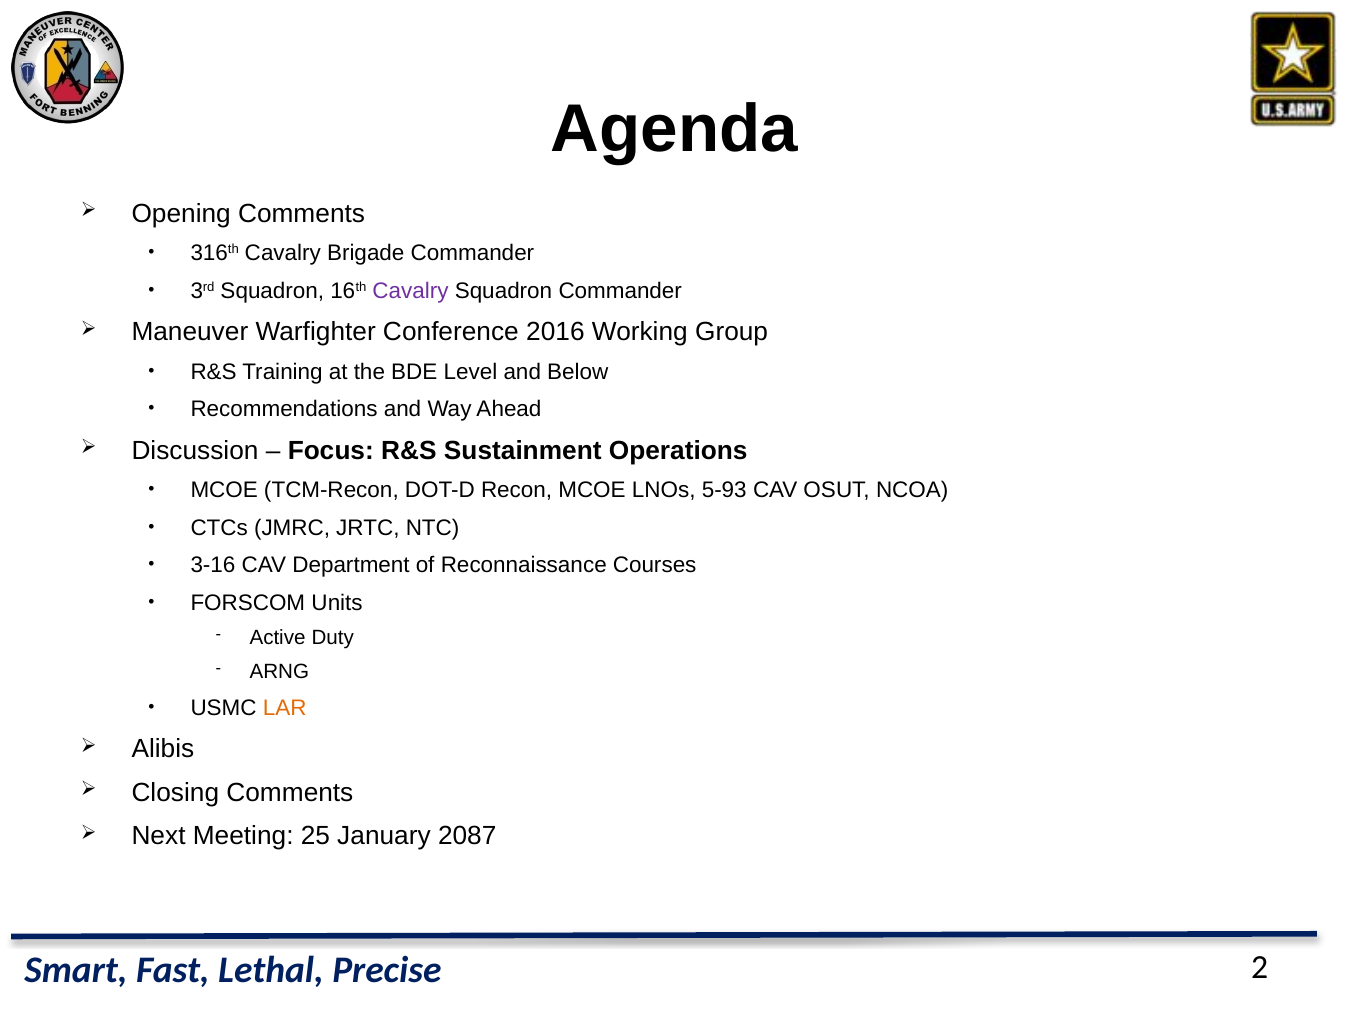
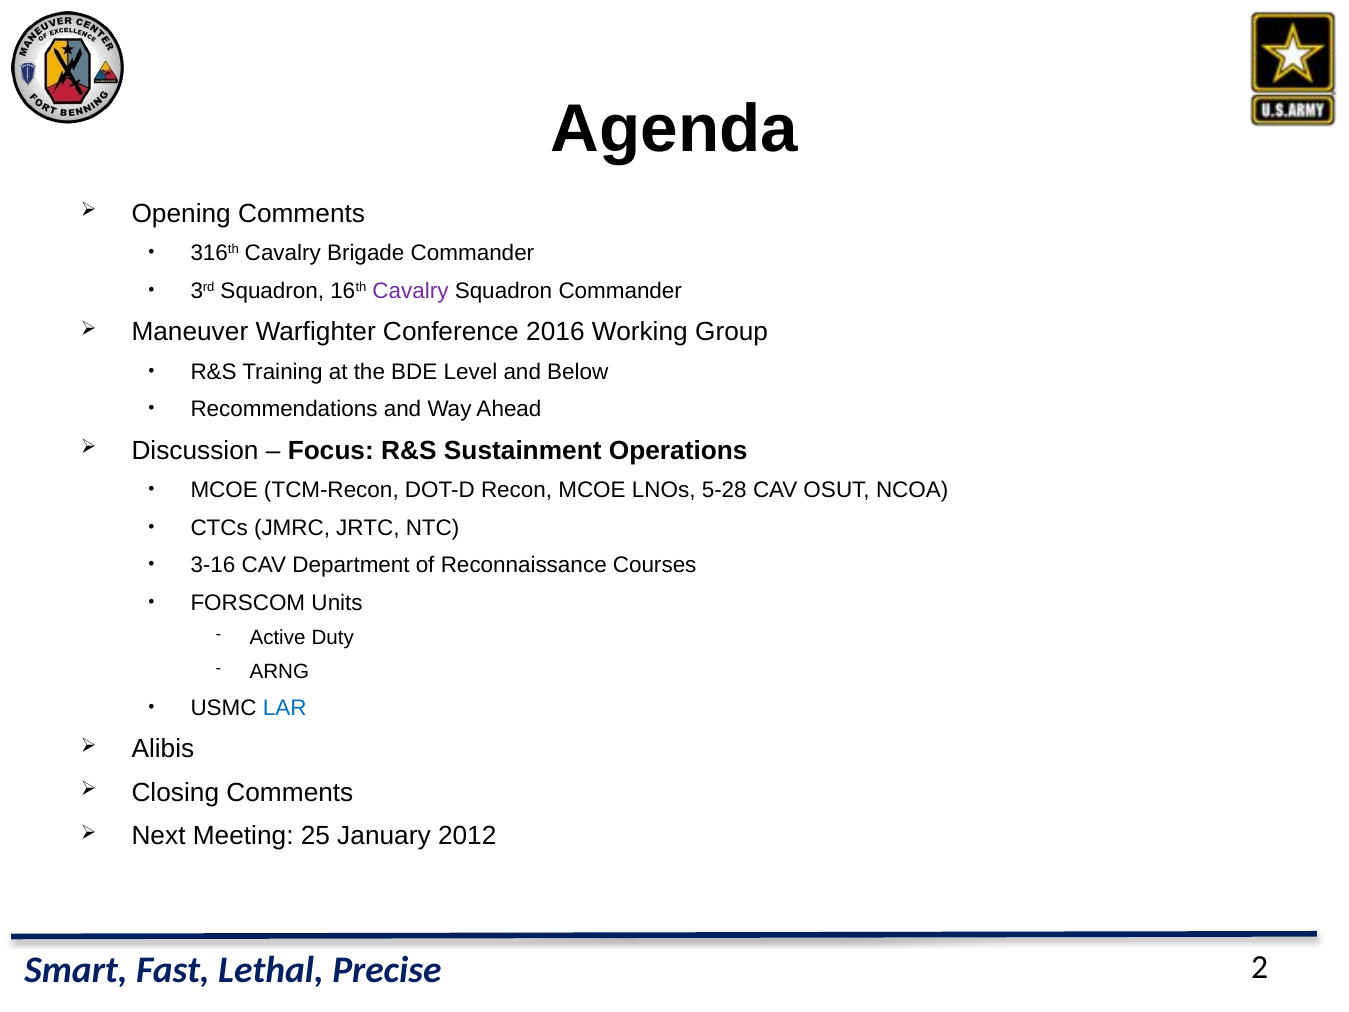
5-93: 5-93 -> 5-28
LAR colour: orange -> blue
2087: 2087 -> 2012
